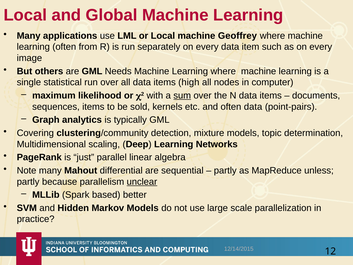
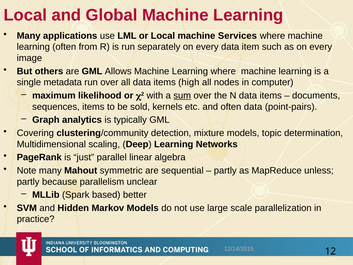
Geoffrey: Geoffrey -> Services
Needs: Needs -> Allows
statistical: statistical -> metadata
differential: differential -> symmetric
unclear underline: present -> none
